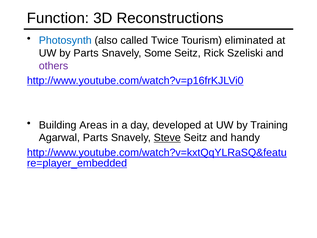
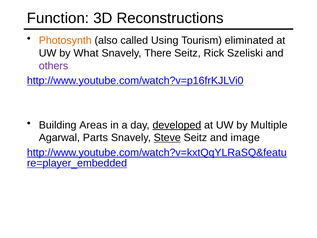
Photosynth colour: blue -> orange
Twice: Twice -> Using
by Parts: Parts -> What
Some: Some -> There
developed underline: none -> present
Training: Training -> Multiple
handy: handy -> image
